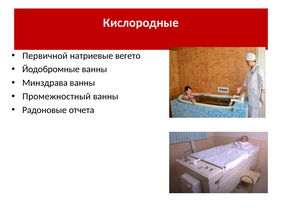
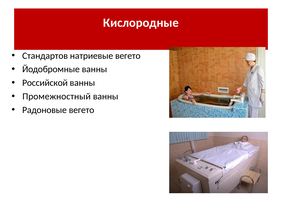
Первичной: Первичной -> Стандартов
Минздрава: Минздрава -> Российской
Радоновые отчета: отчета -> вегето
